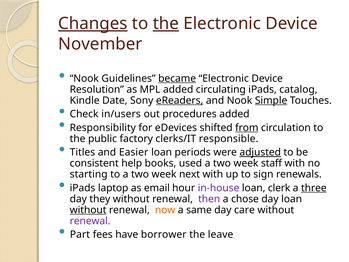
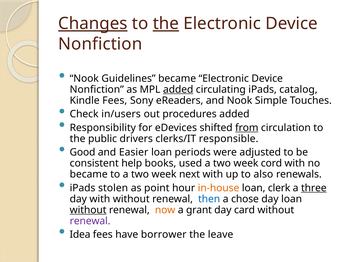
November at (100, 44): November -> Nonfiction
became at (177, 78) underline: present -> none
Resolution at (97, 89): Resolution -> Nonfiction
added at (178, 89) underline: none -> present
Kindle Date: Date -> Fees
eReaders underline: present -> none
Simple underline: present -> none
factory: factory -> drivers
Titles: Titles -> Good
adjusted underline: present -> none
staff: staff -> cord
starting at (89, 174): starting -> became
sign: sign -> also
laptop: laptop -> stolen
email: email -> point
in-house colour: purple -> orange
day they: they -> with
then colour: purple -> blue
same: same -> grant
care: care -> card
Part: Part -> Idea
